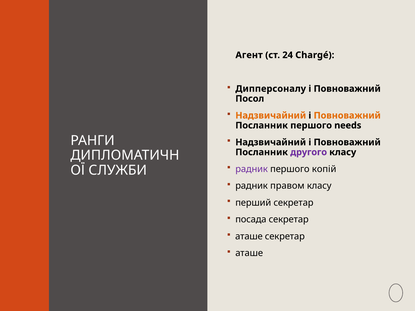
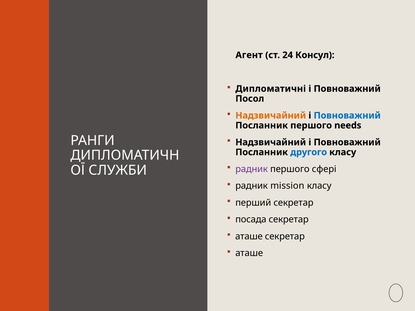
Сhargé: Сhargé -> Консул
Дипперсоналу: Дипперсоналу -> Дипломатичні
Повноважний at (347, 116) colour: orange -> blue
другого colour: purple -> blue
копій: копій -> сфері
правом: правом -> mission
